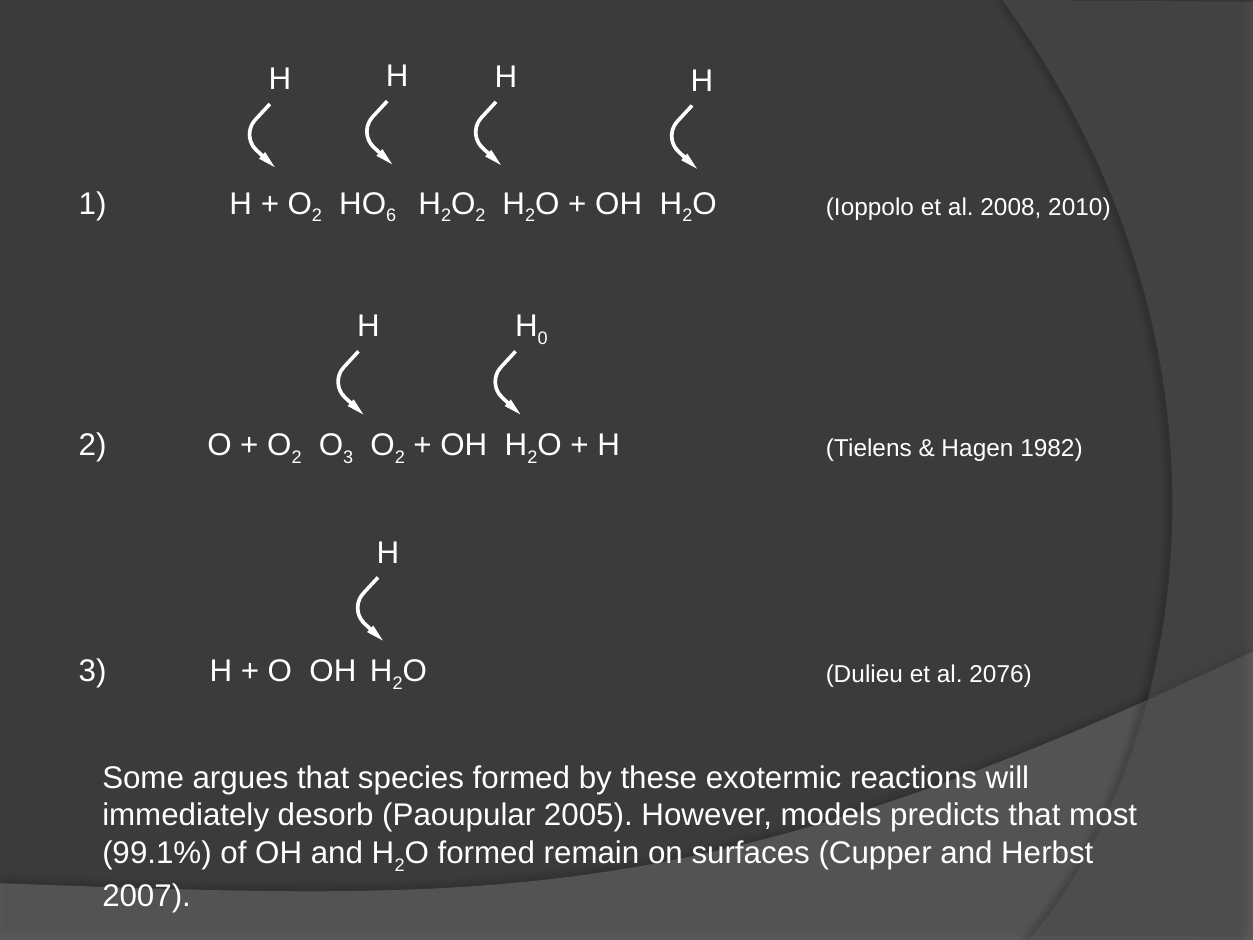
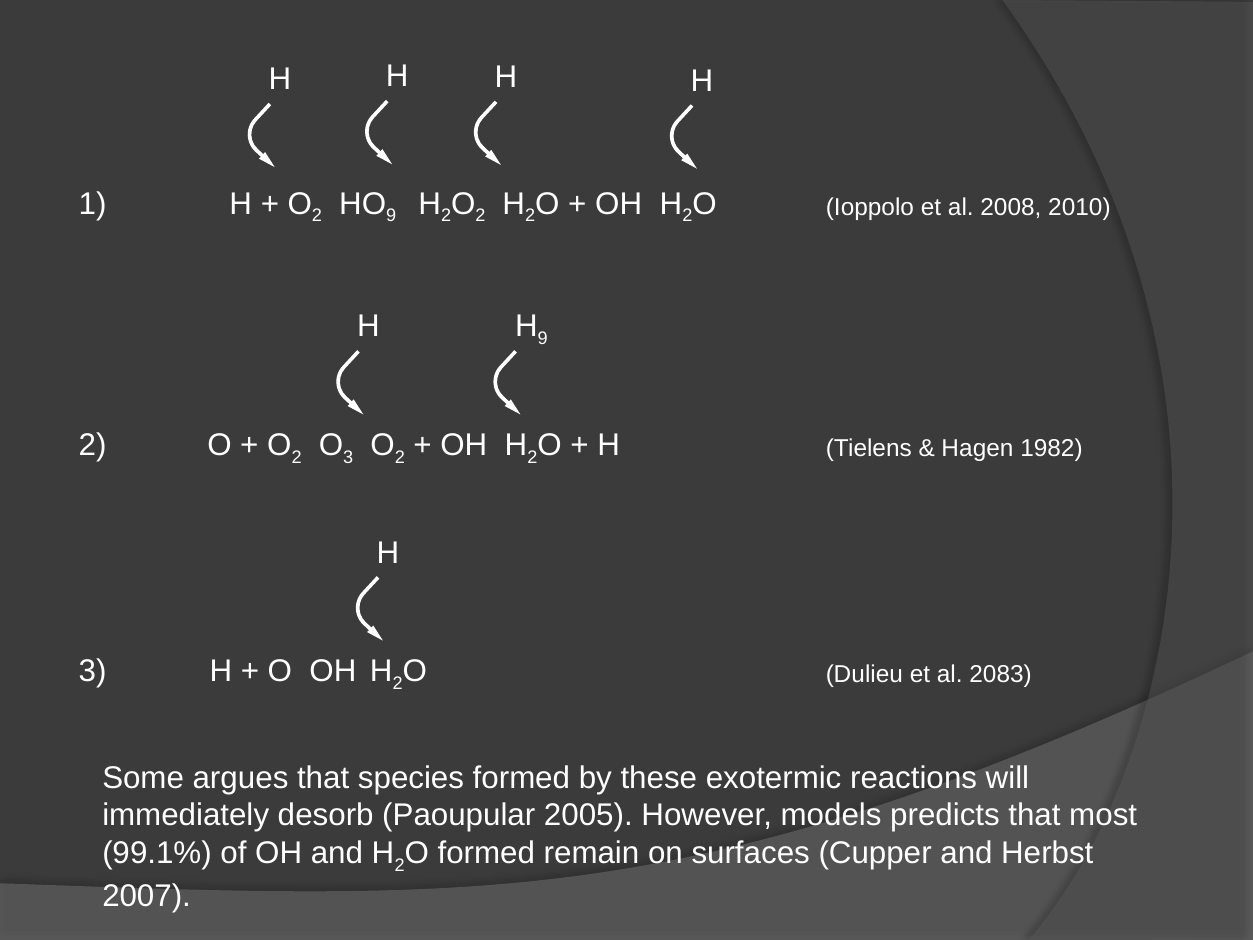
6 at (391, 216): 6 -> 9
H 0: 0 -> 9
2076: 2076 -> 2083
